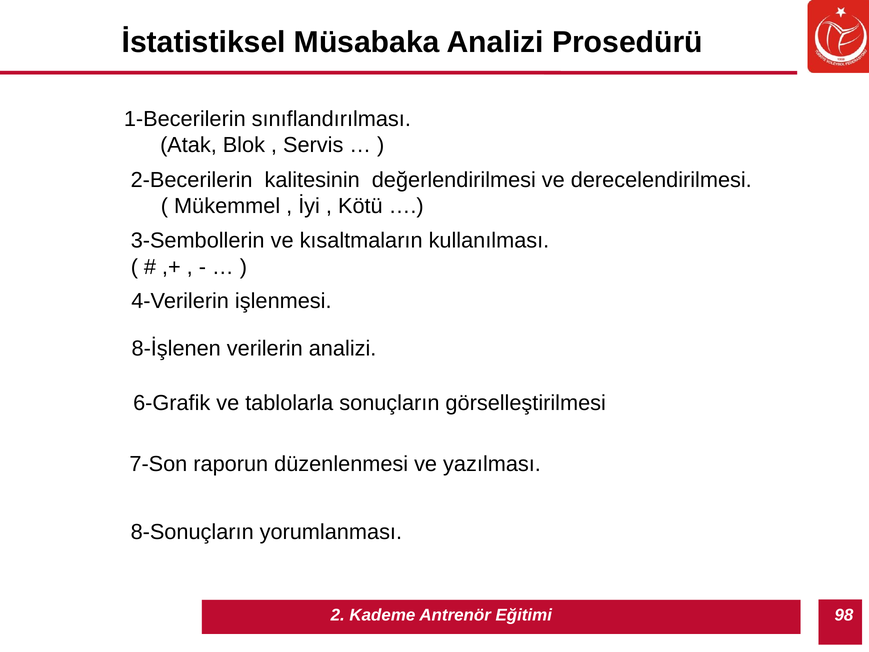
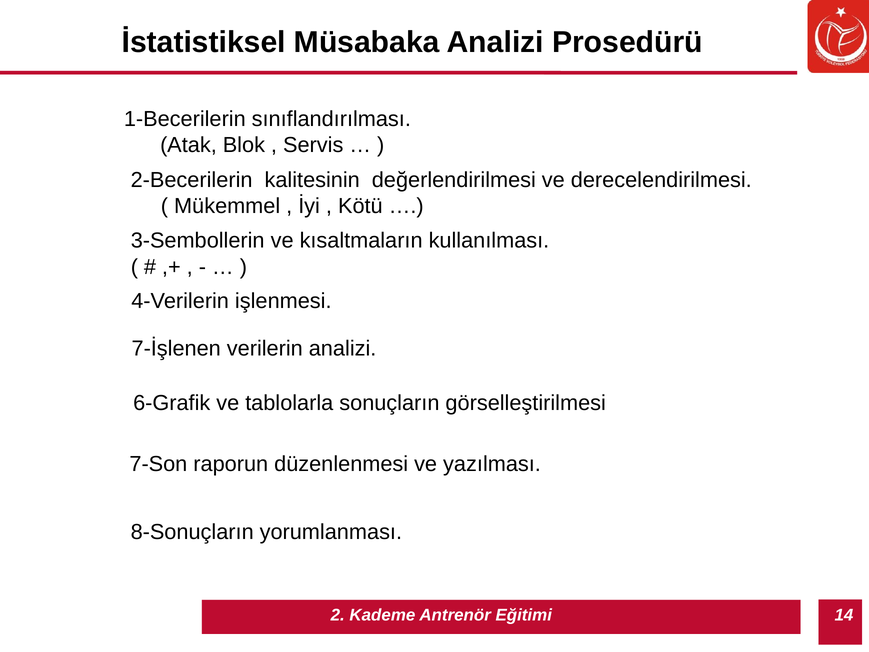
8-İşlenen: 8-İşlenen -> 7-İşlenen
98: 98 -> 14
